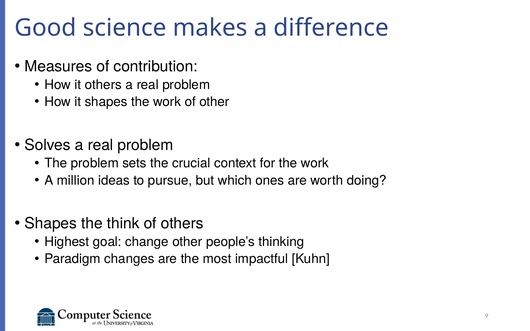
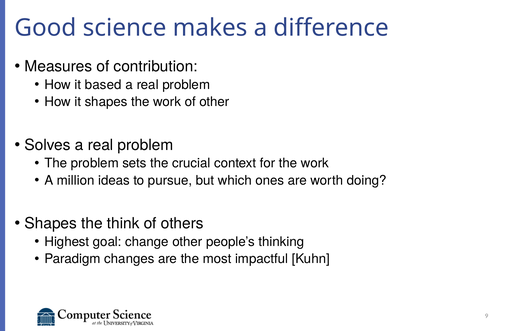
it others: others -> based
